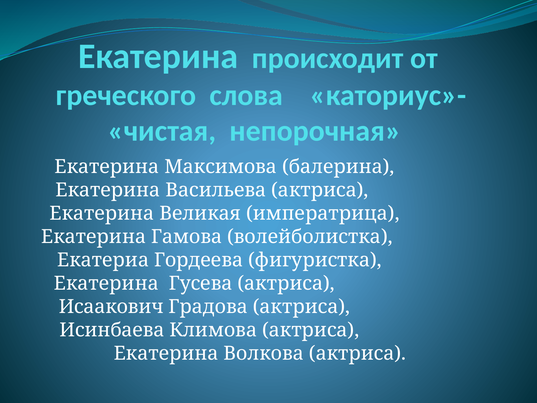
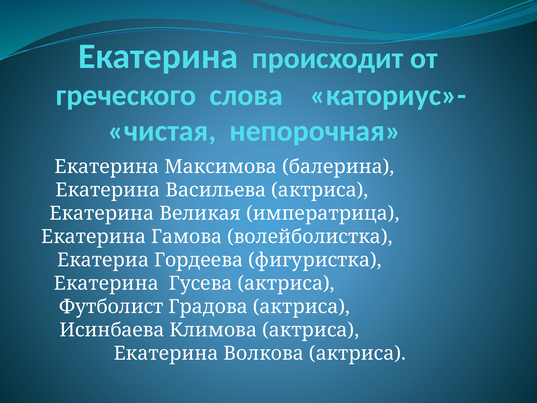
Исаакович: Исаакович -> Футболист
